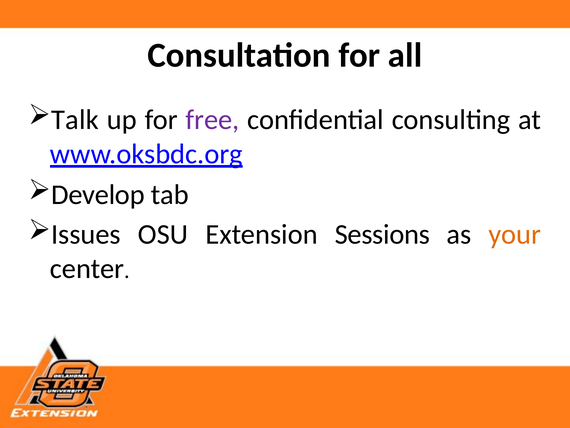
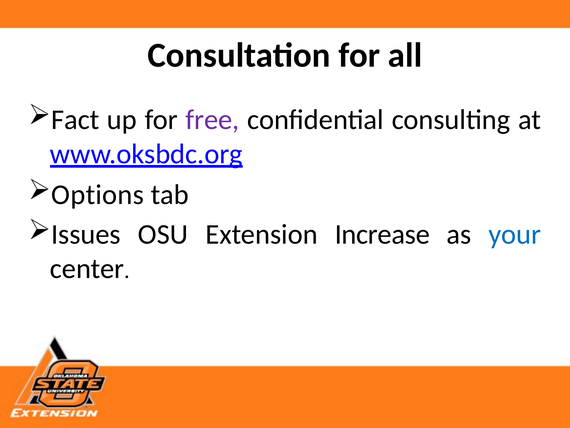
Talk: Talk -> Fact
Develop: Develop -> Options
Sessions: Sessions -> Increase
your colour: orange -> blue
